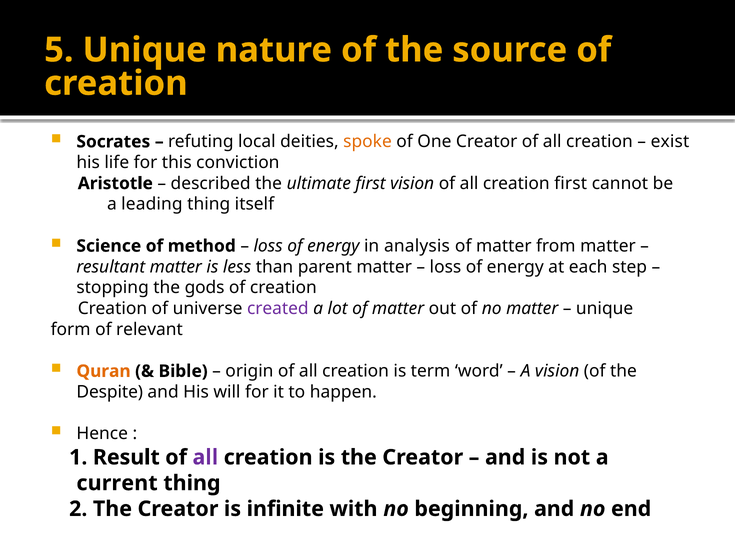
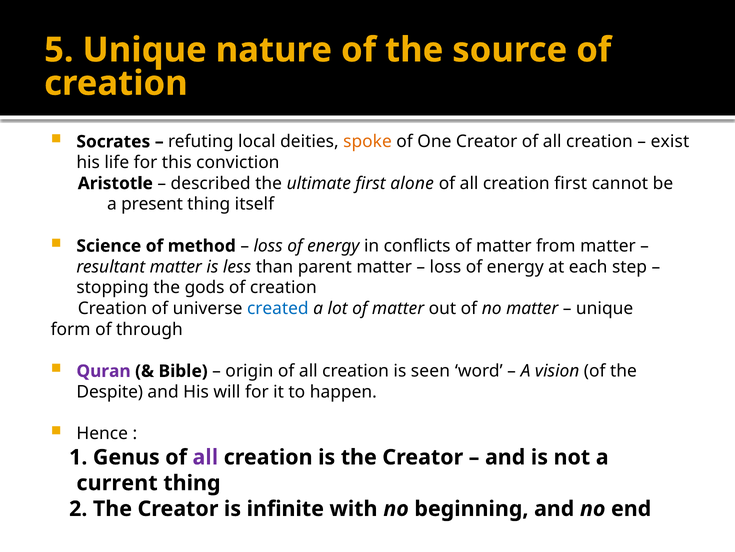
first vision: vision -> alone
leading: leading -> present
analysis: analysis -> conflicts
created colour: purple -> blue
relevant: relevant -> through
Quran colour: orange -> purple
term: term -> seen
Result: Result -> Genus
